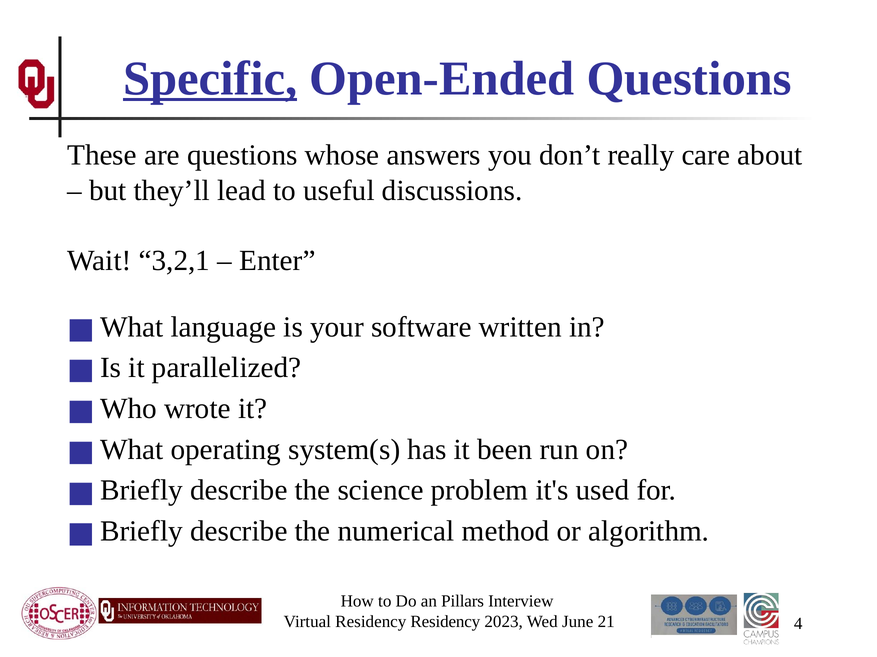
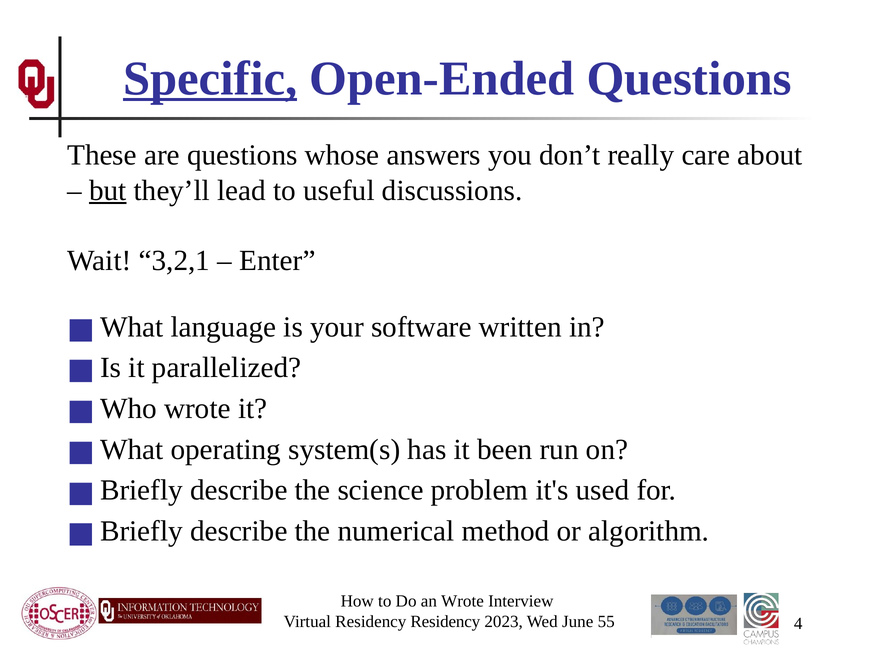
but underline: none -> present
an Pillars: Pillars -> Wrote
21: 21 -> 55
